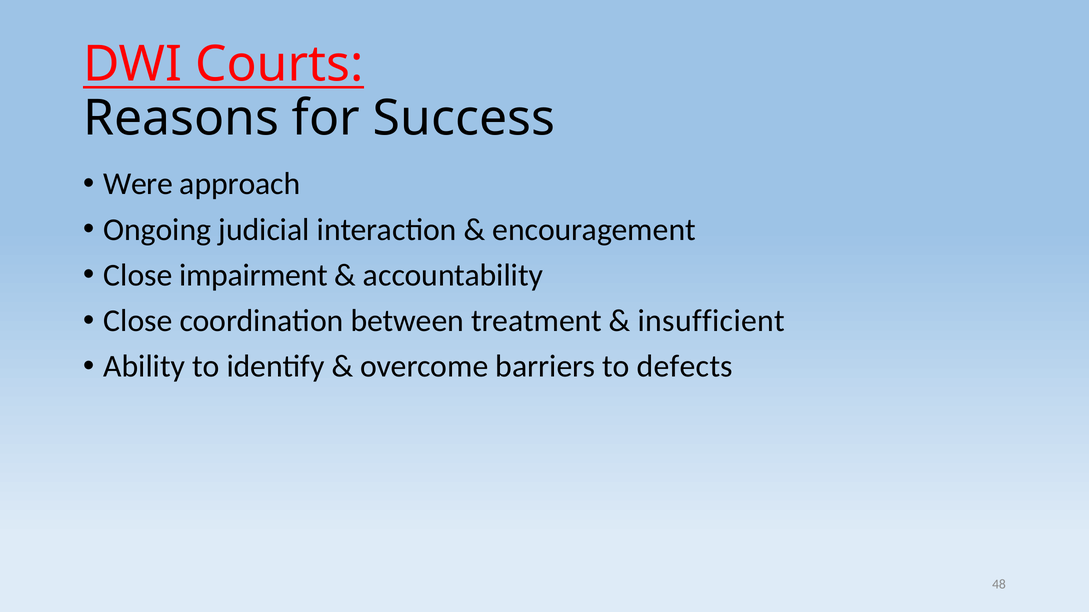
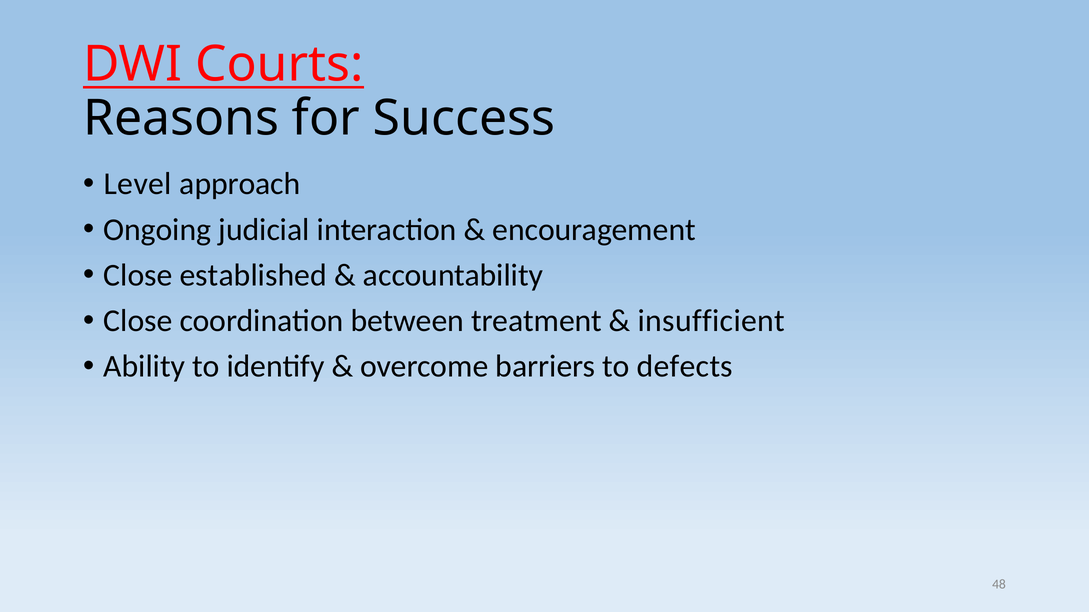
Were: Were -> Level
impairment: impairment -> established
